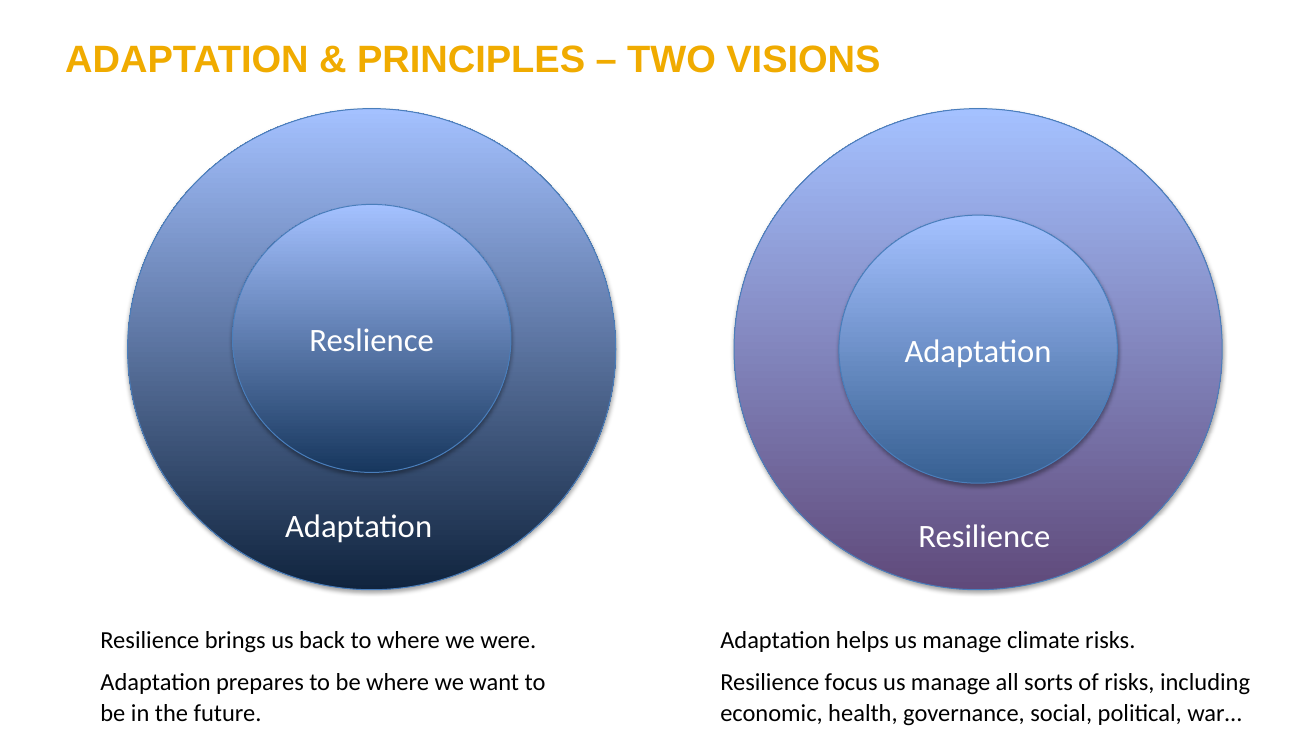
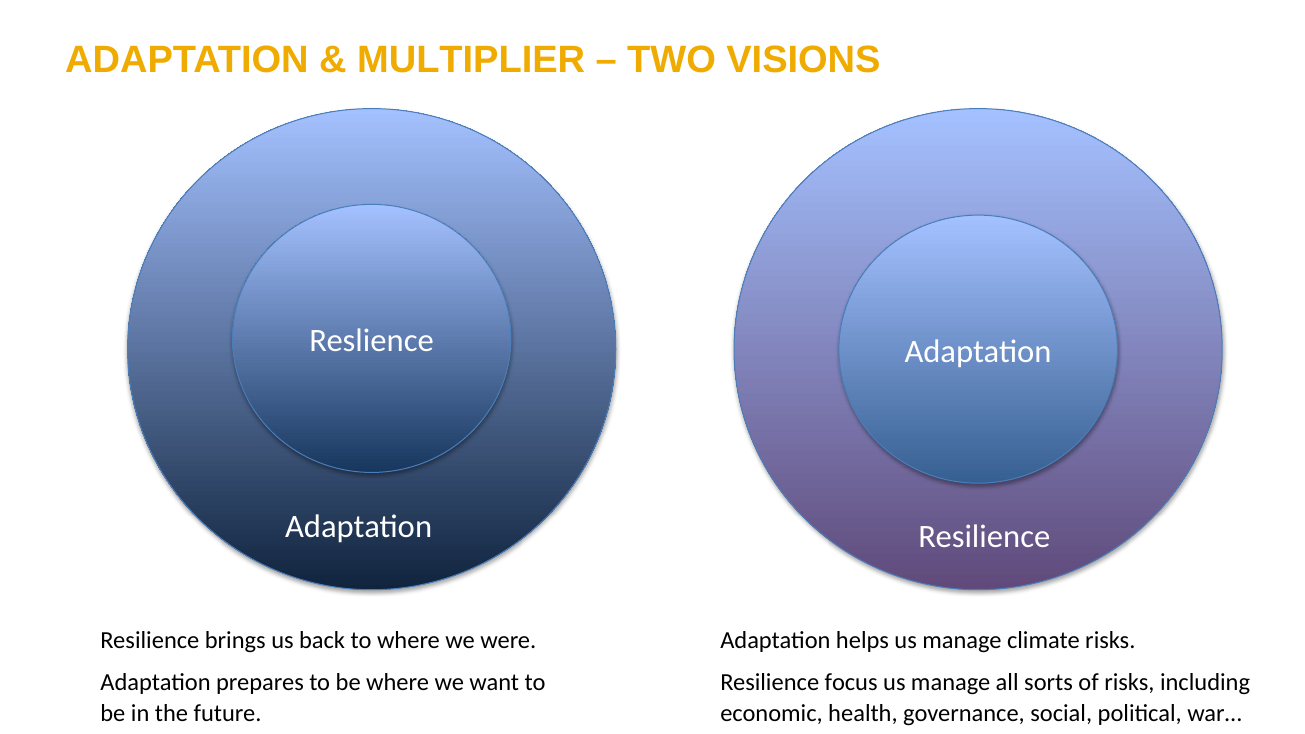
PRINCIPLES: PRINCIPLES -> MULTIPLIER
